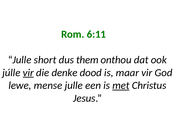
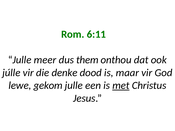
short: short -> meer
vir at (28, 73) underline: present -> none
mense: mense -> gekom
